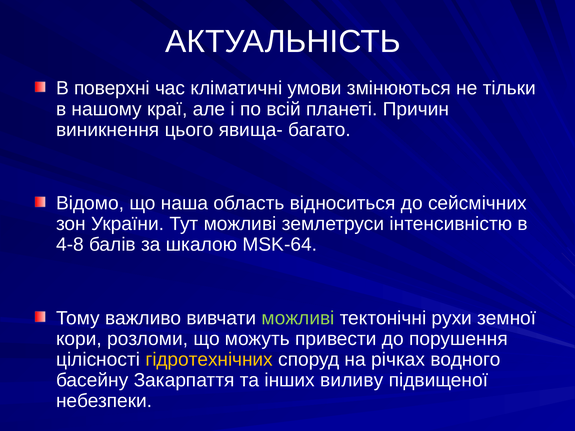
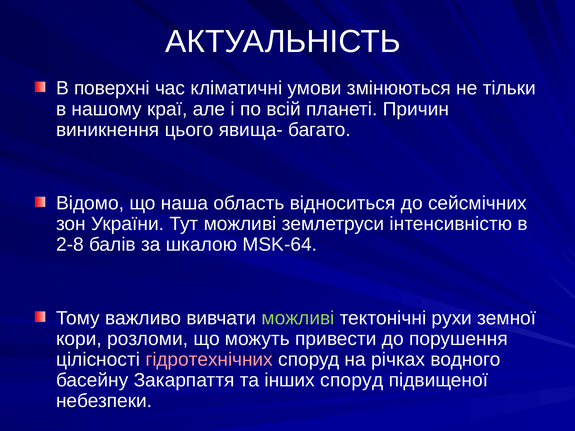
4-8: 4-8 -> 2-8
гідротехнічних colour: yellow -> pink
інших виливу: виливу -> споруд
